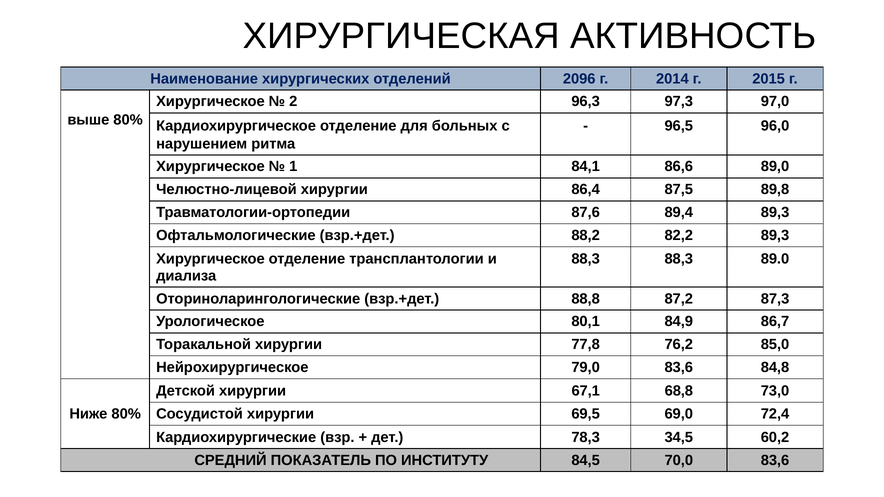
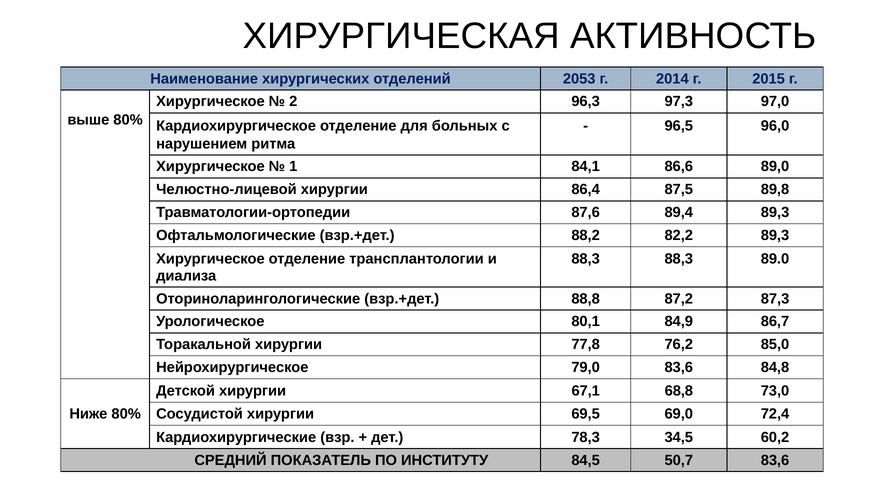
2096: 2096 -> 2053
70,0: 70,0 -> 50,7
